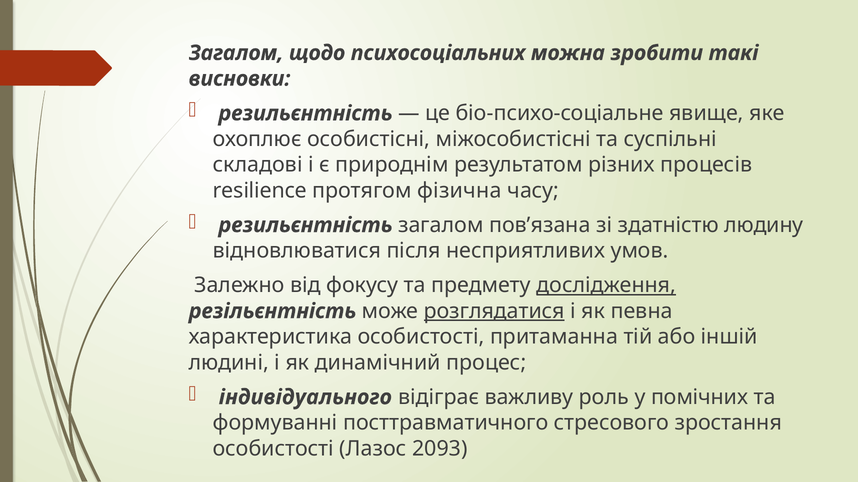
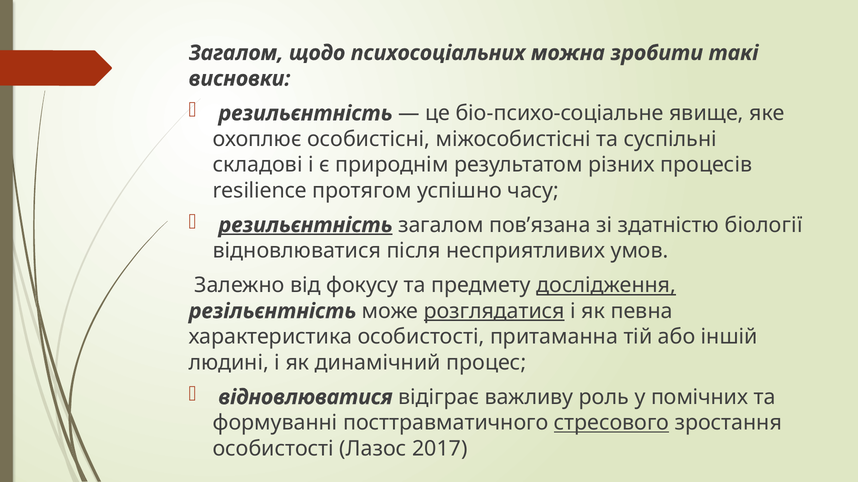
фізична: фізична -> успішно
резильєнтність at (305, 225) underline: none -> present
людину: людину -> біології
індивідуального at (305, 398): індивідуального -> відновлюватися
стресового underline: none -> present
2093: 2093 -> 2017
